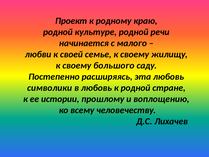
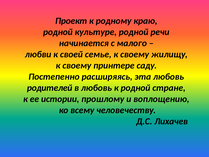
большого: большого -> принтере
символики: символики -> родителей
